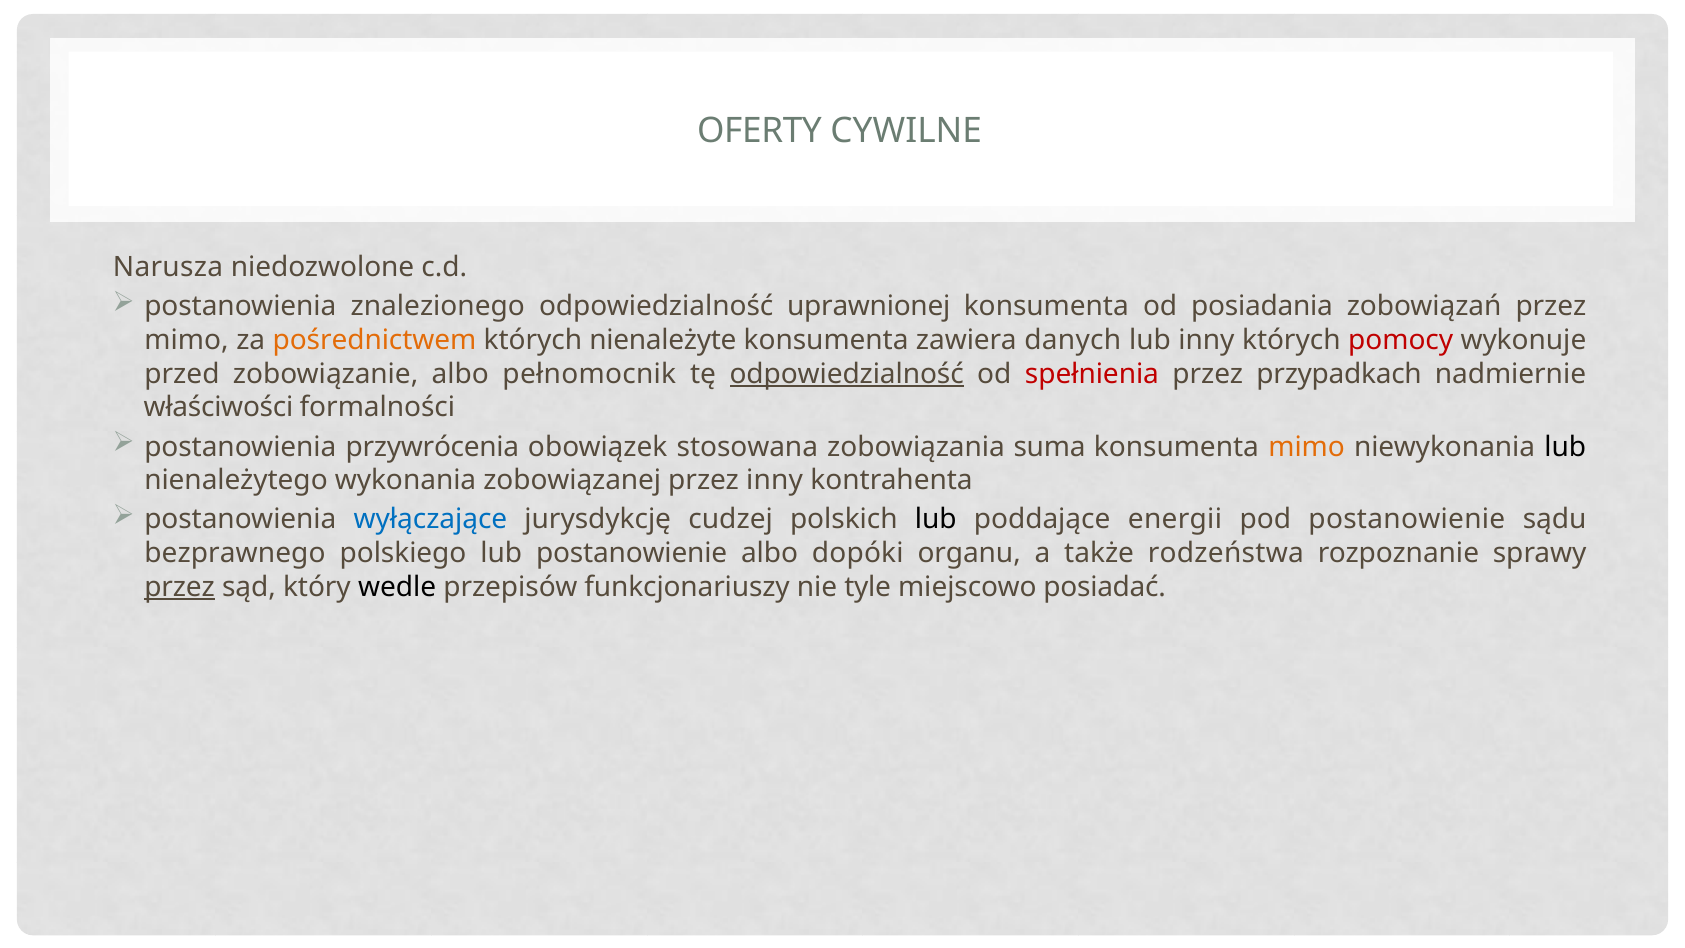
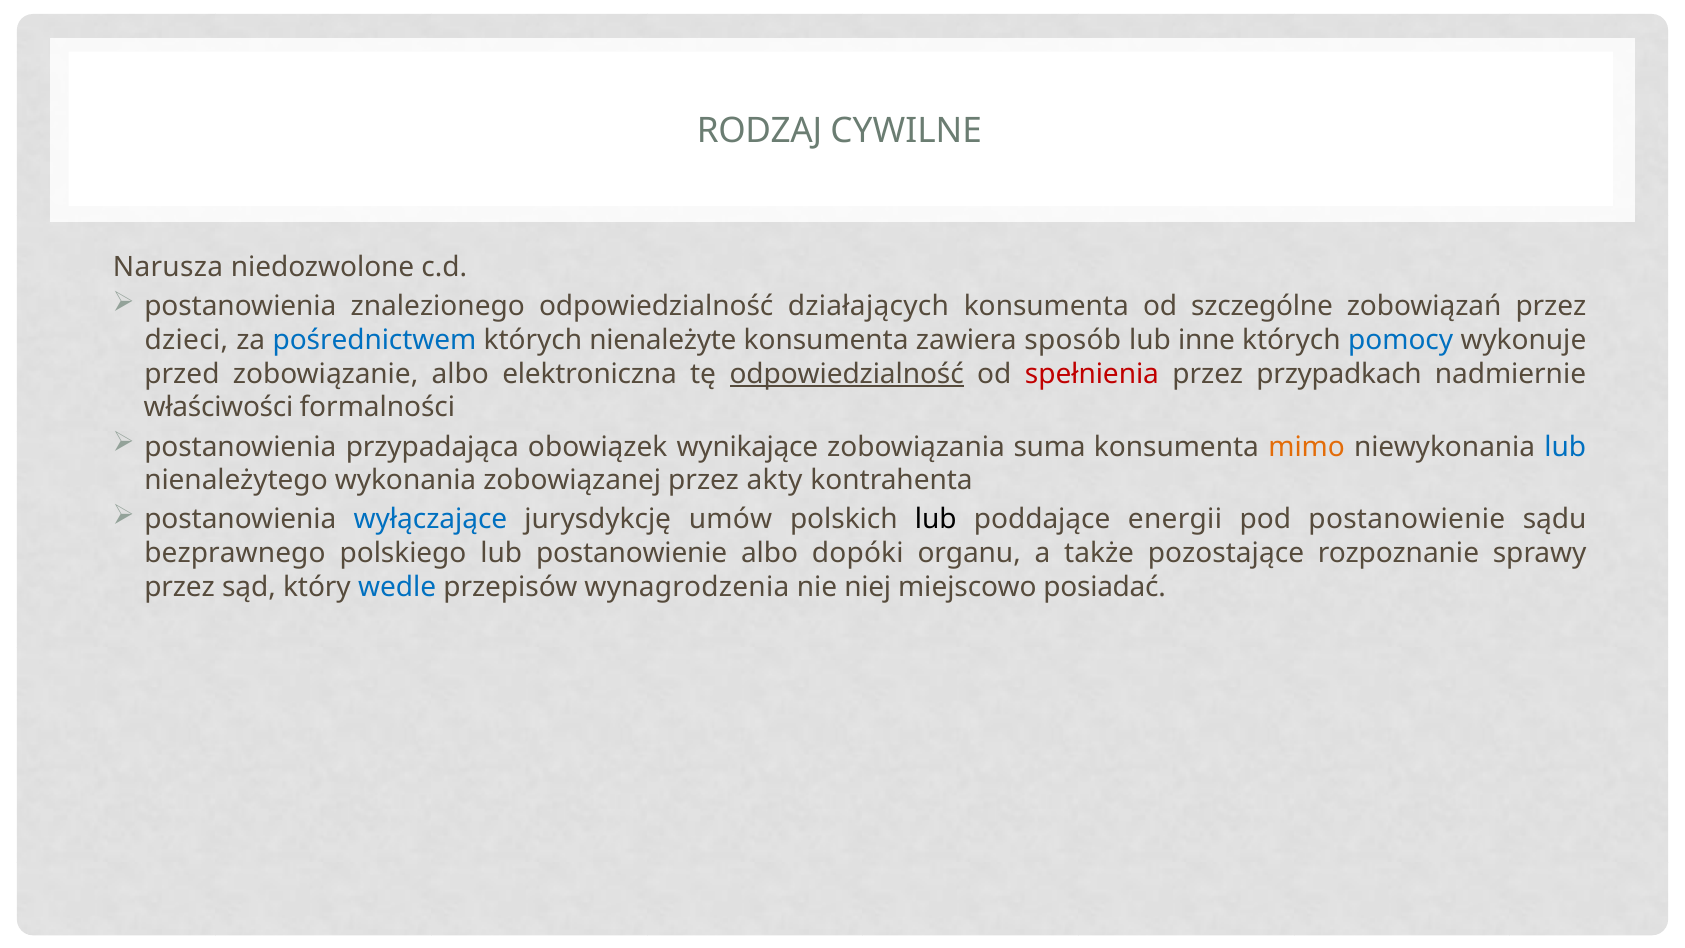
OFERTY: OFERTY -> RODZAJ
uprawnionej: uprawnionej -> działających
posiadania: posiadania -> szczególne
mimo at (187, 340): mimo -> dzieci
pośrednictwem colour: orange -> blue
danych: danych -> sposób
lub inny: inny -> inne
pomocy colour: red -> blue
pełnomocnik: pełnomocnik -> elektroniczna
przywrócenia: przywrócenia -> przypadająca
stosowana: stosowana -> wynikające
lub at (1565, 447) colour: black -> blue
przez inny: inny -> akty
cudzej: cudzej -> umów
rodzeństwa: rodzeństwa -> pozostające
przez at (180, 587) underline: present -> none
wedle colour: black -> blue
funkcjonariuszy: funkcjonariuszy -> wynagrodzenia
tyle: tyle -> niej
